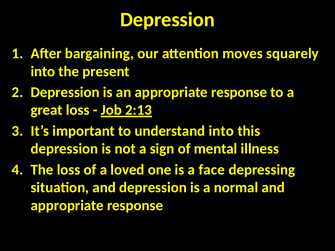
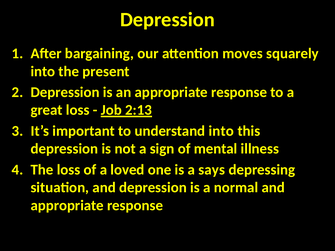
face: face -> says
